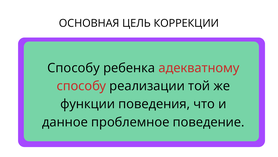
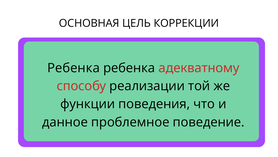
Способу at (74, 68): Способу -> Ребенка
